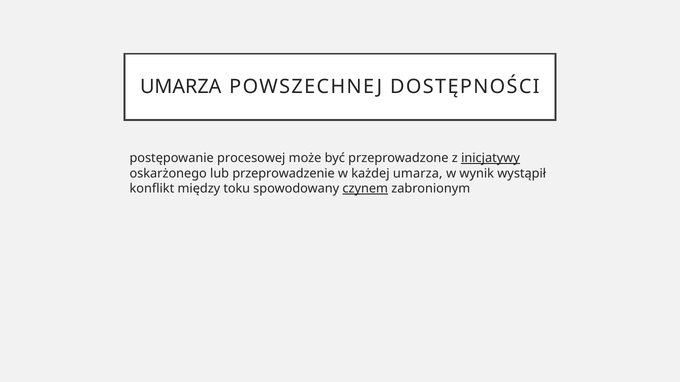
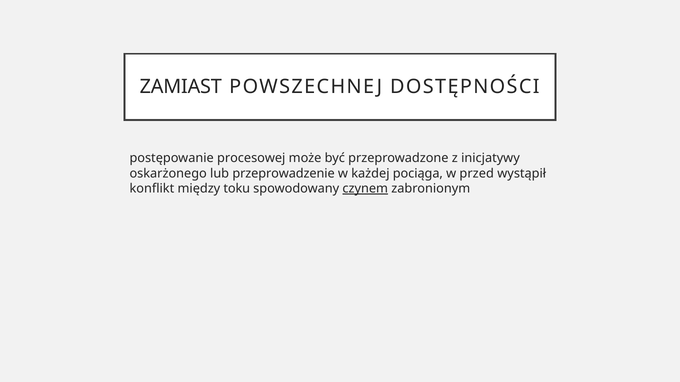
UMARZA at (181, 87): UMARZA -> ZAMIAST
inicjatywy underline: present -> none
każdej umarza: umarza -> pociąga
wynik: wynik -> przed
